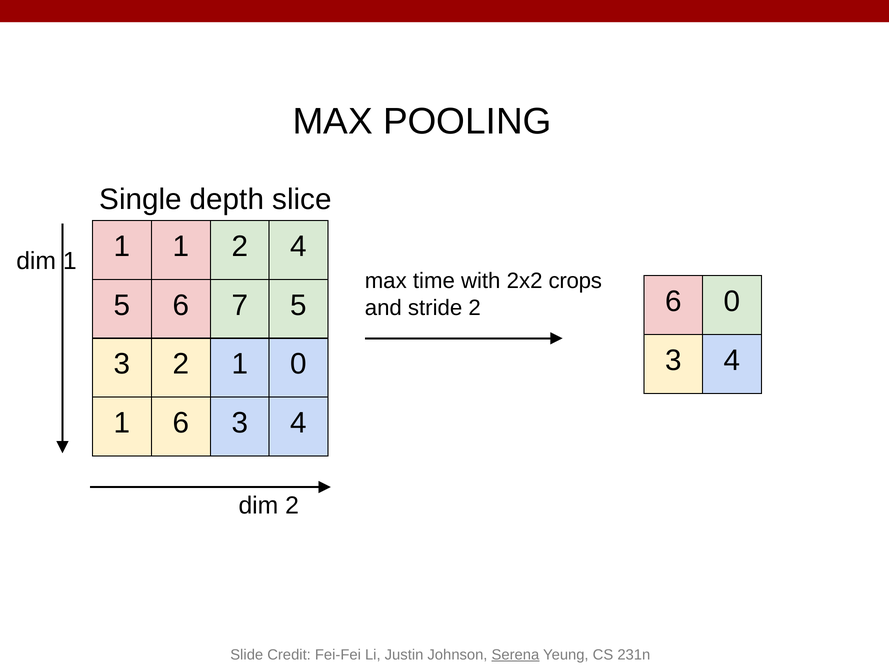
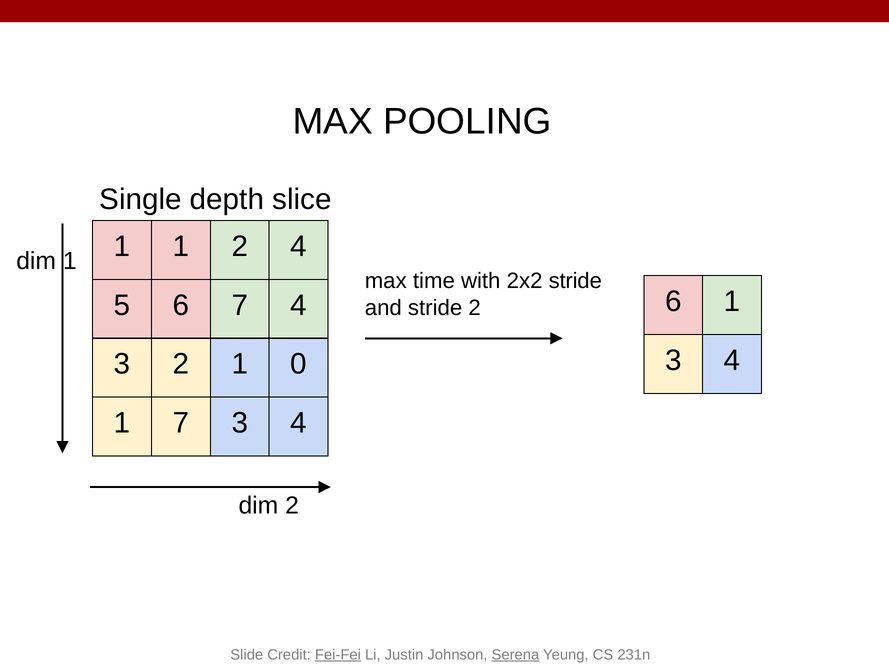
2x2 crops: crops -> stride
7 5: 5 -> 4
6 0: 0 -> 1
1 6: 6 -> 7
Fei-Fei underline: none -> present
